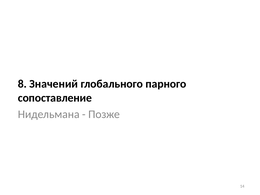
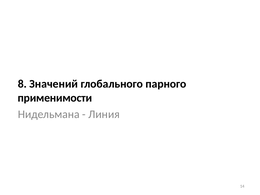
сопоставление: сопоставление -> применимости
Позже: Позже -> Линия
